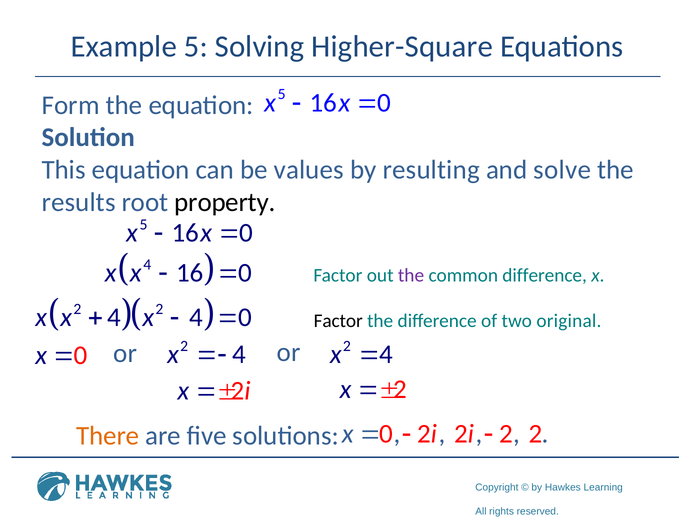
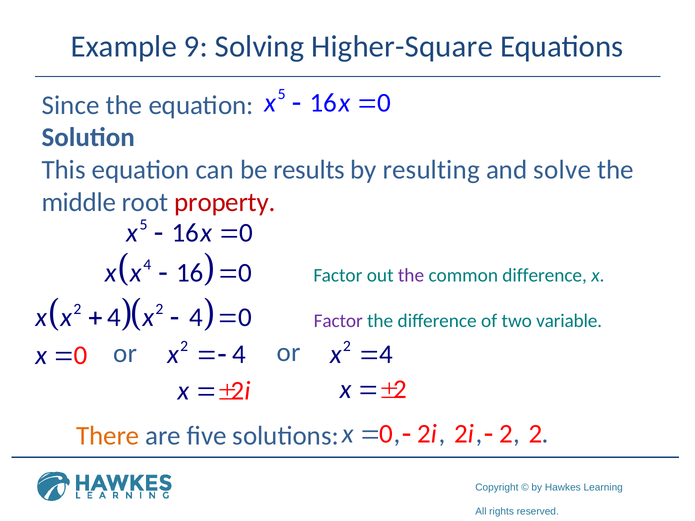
Example 5: 5 -> 9
Form: Form -> Since
values: values -> results
results: results -> middle
property colour: black -> red
Factor at (338, 321) colour: black -> purple
original: original -> variable
